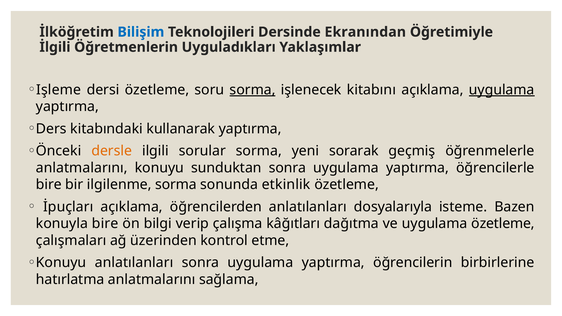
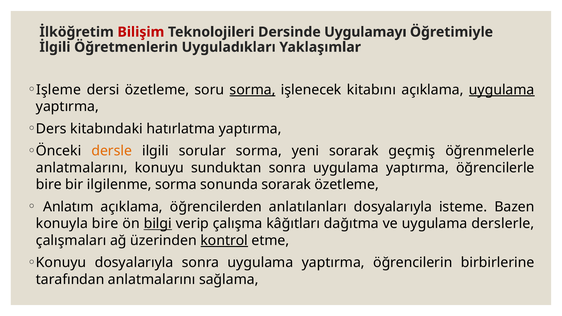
Bilişim colour: blue -> red
Ekranından: Ekranından -> Uygulamayı
kullanarak: kullanarak -> hatırlatma
sonunda etkinlik: etkinlik -> sorarak
İpuçları: İpuçları -> Anlatım
bilgi underline: none -> present
uygulama özetleme: özetleme -> derslerle
kontrol underline: none -> present
Konuyu anlatılanları: anlatılanları -> dosyalarıyla
hatırlatma: hatırlatma -> tarafından
